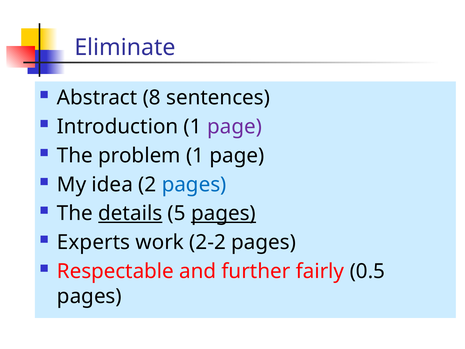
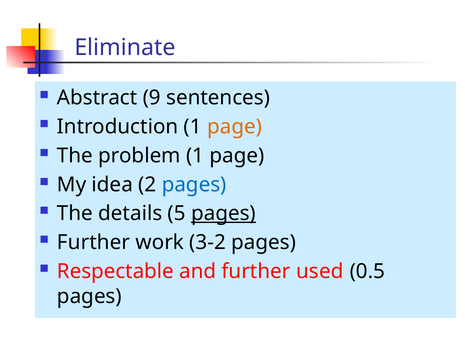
8: 8 -> 9
page at (235, 126) colour: purple -> orange
details underline: present -> none
Experts at (94, 242): Experts -> Further
2-2: 2-2 -> 3-2
fairly: fairly -> used
